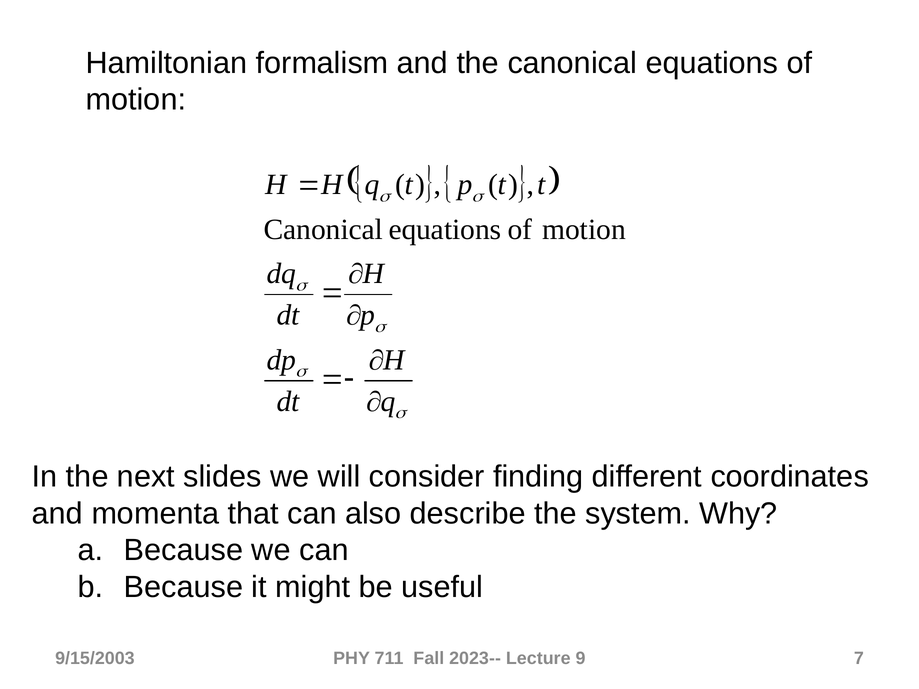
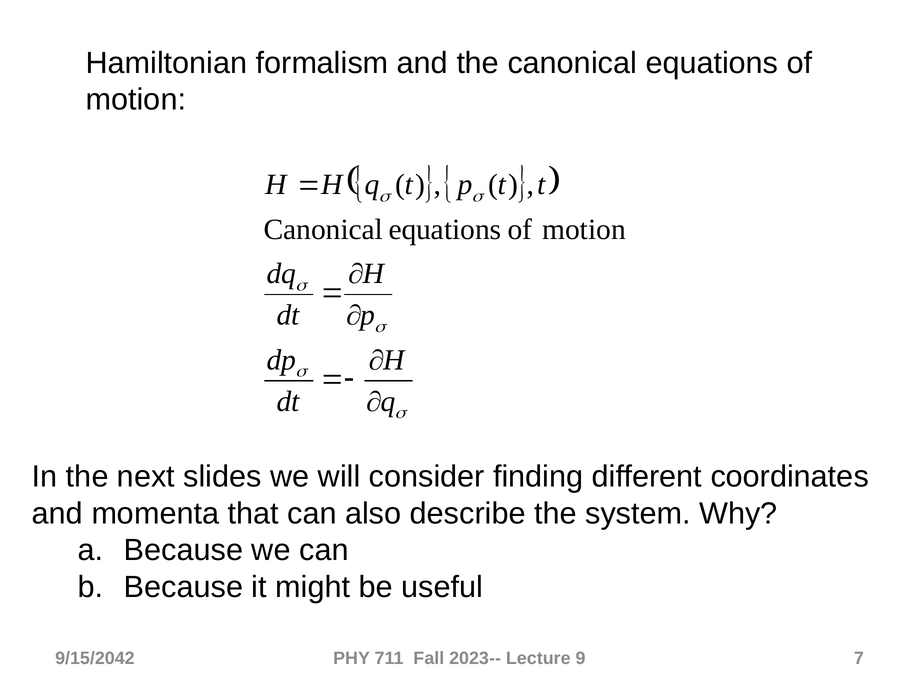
9/15/2003: 9/15/2003 -> 9/15/2042
